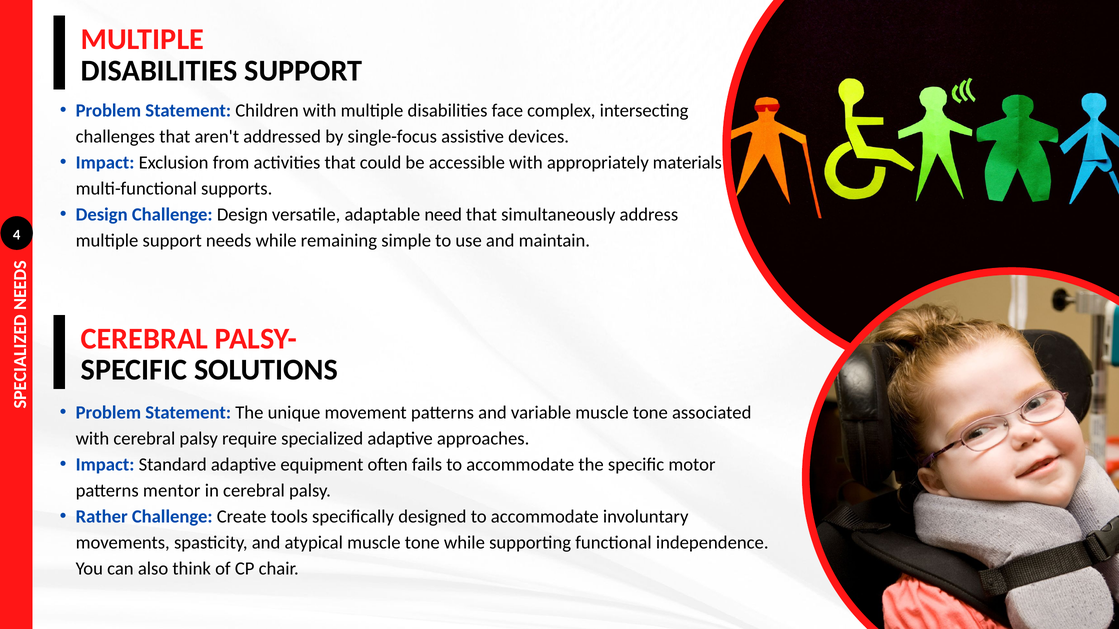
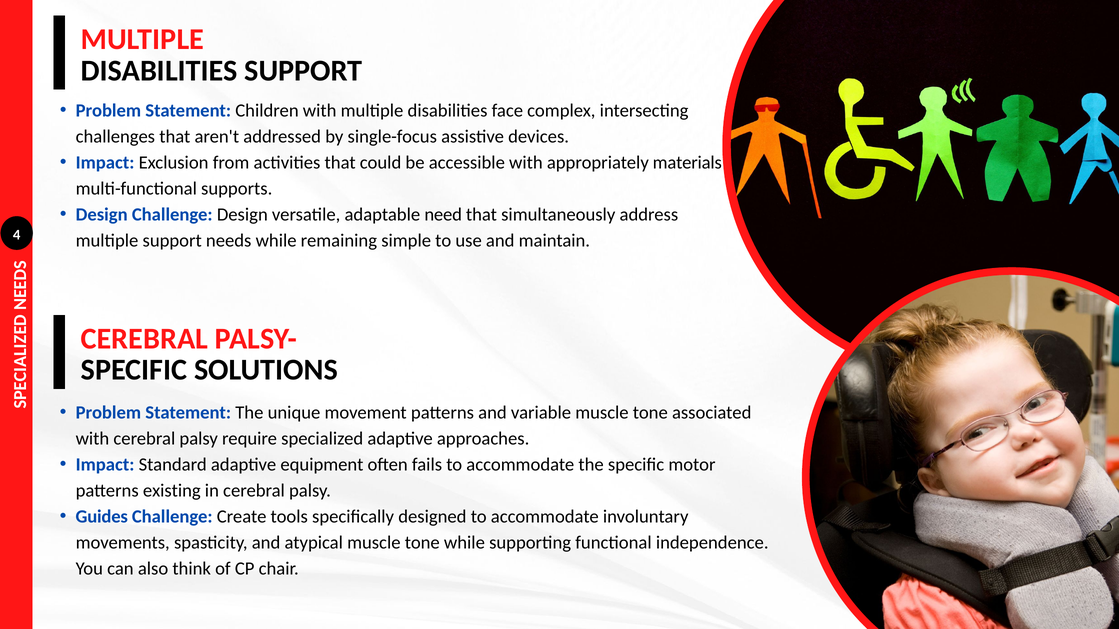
mentor: mentor -> existing
Rather: Rather -> Guides
